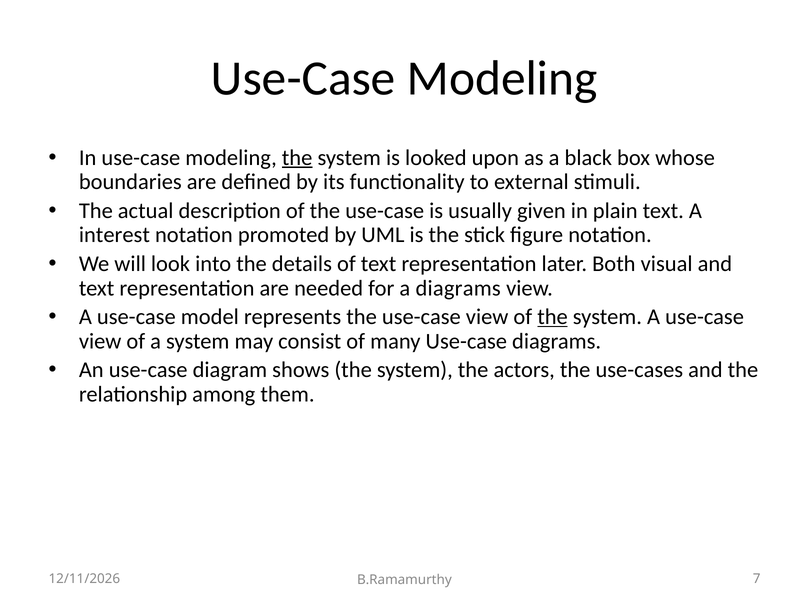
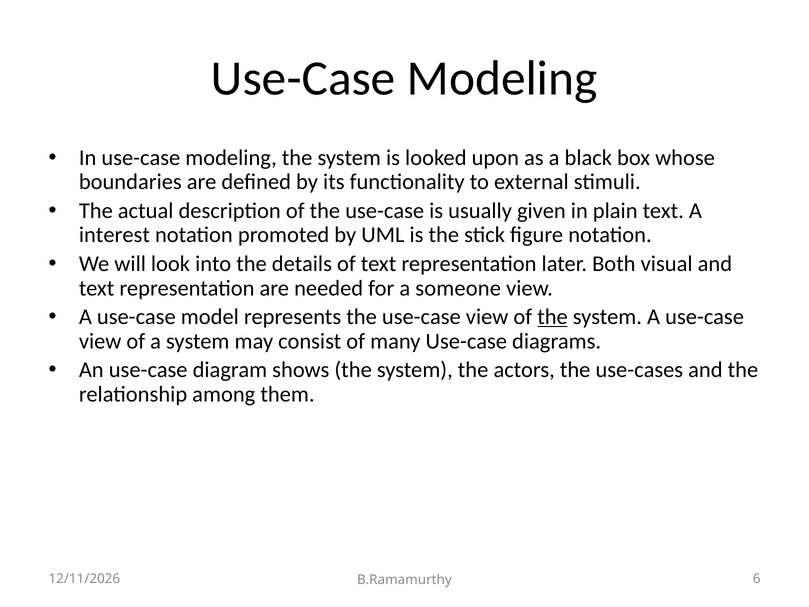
the at (297, 158) underline: present -> none
a diagrams: diagrams -> someone
7: 7 -> 6
